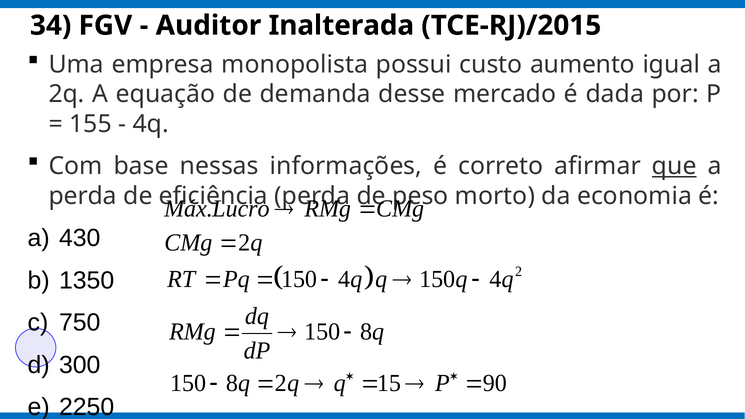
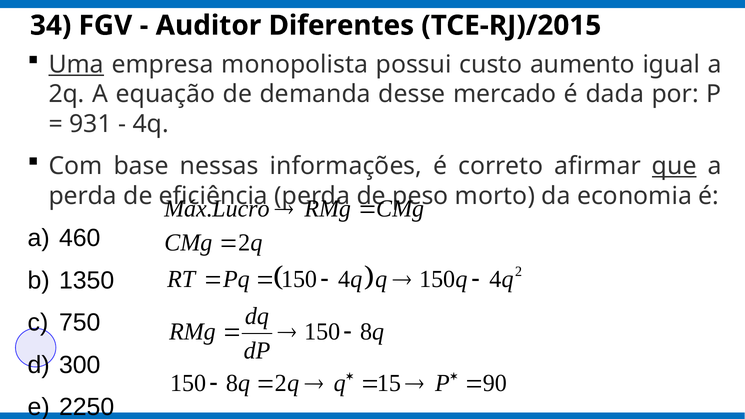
Inalterada: Inalterada -> Diferentes
Uma underline: none -> present
155: 155 -> 931
430: 430 -> 460
